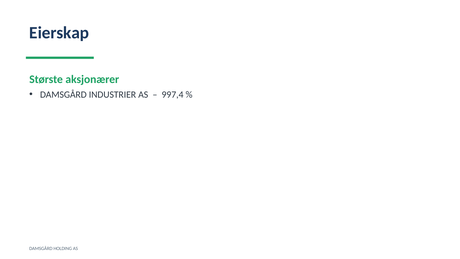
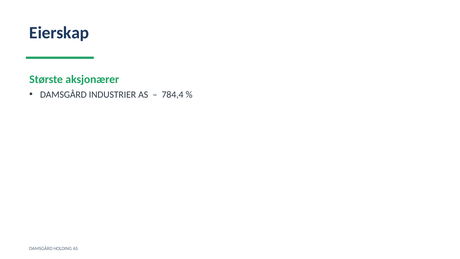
997,4: 997,4 -> 784,4
